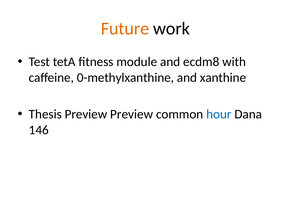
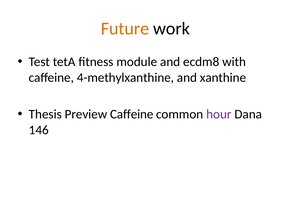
0-methylxanthine: 0-methylxanthine -> 4-methylxanthine
Preview Preview: Preview -> Caffeine
hour colour: blue -> purple
